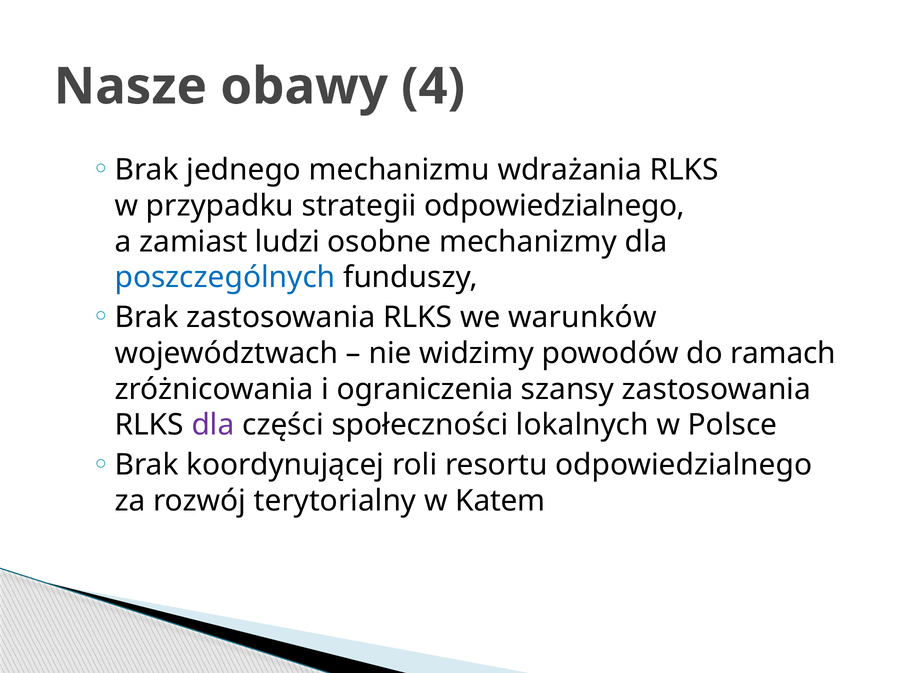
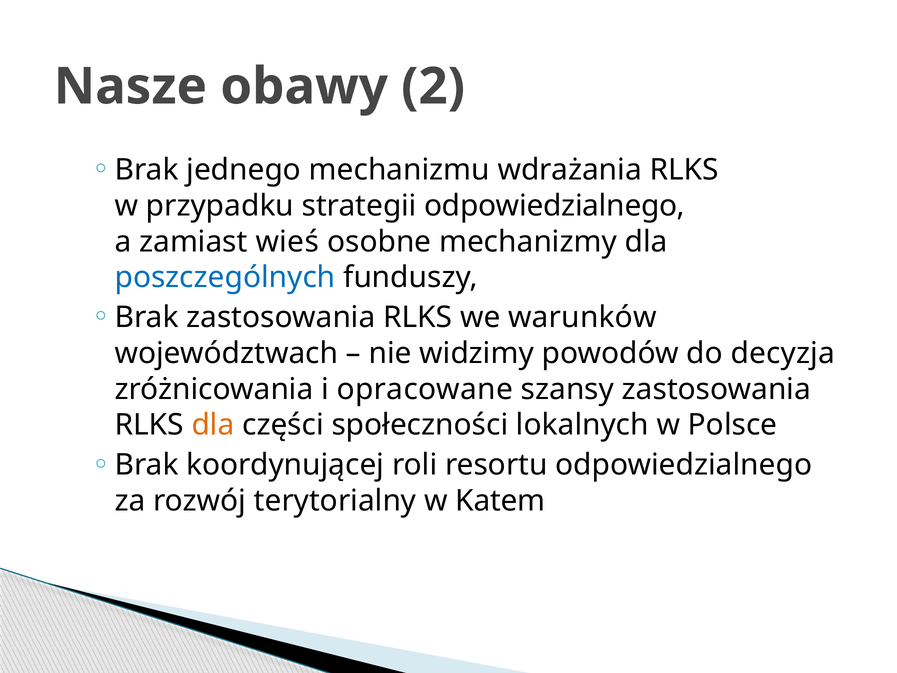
4: 4 -> 2
ludzi: ludzi -> wieś
ramach: ramach -> decyzja
ograniczenia: ograniczenia -> opracowane
dla at (213, 425) colour: purple -> orange
